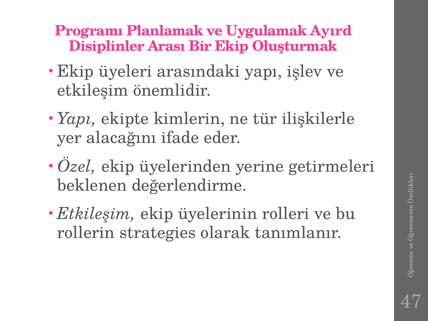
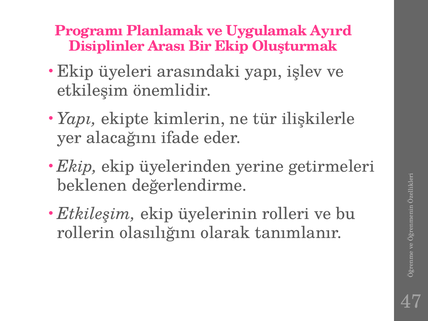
Özel at (77, 166): Özel -> Ekip
strategies: strategies -> olasılığını
